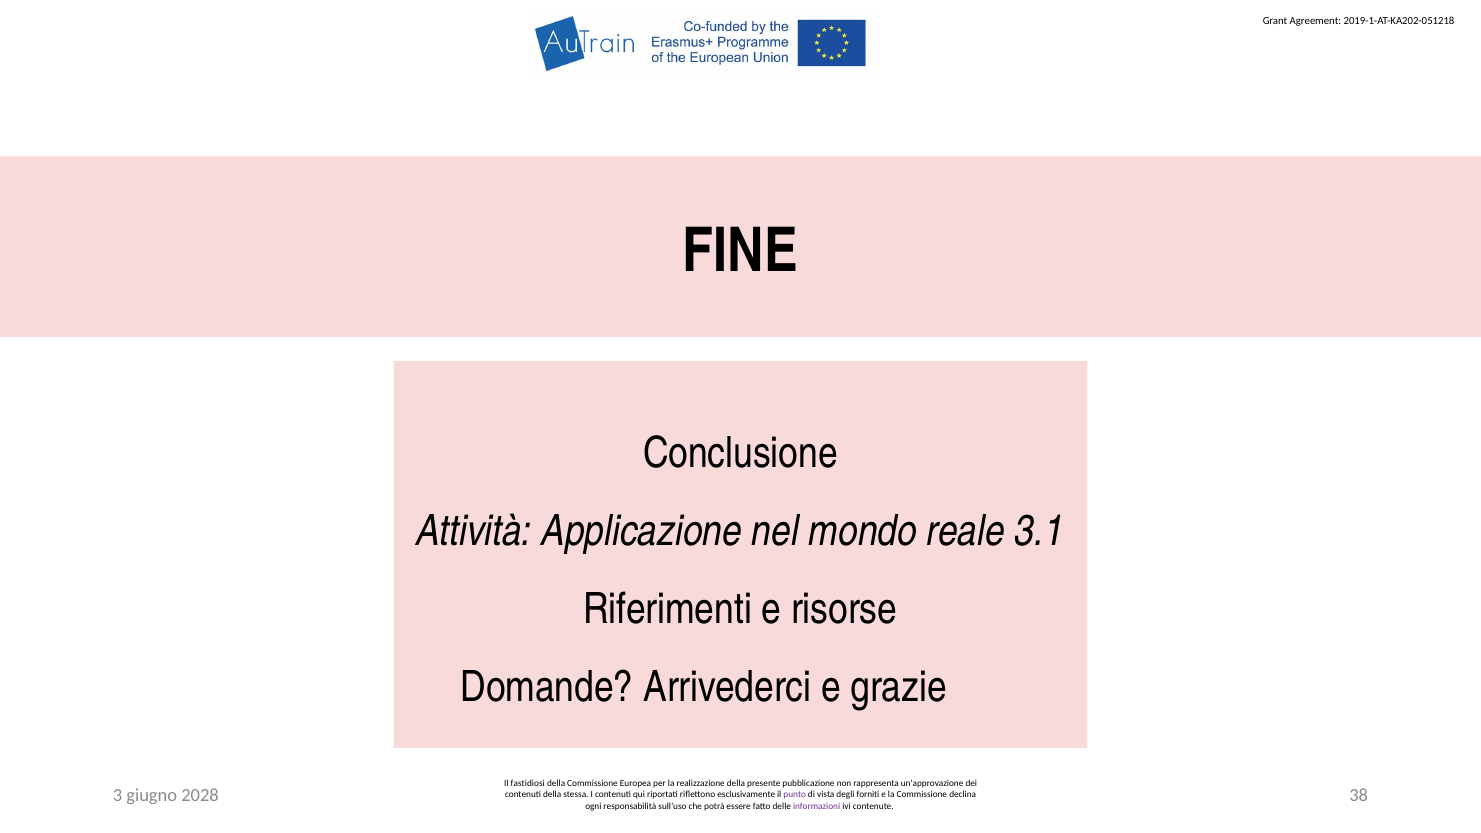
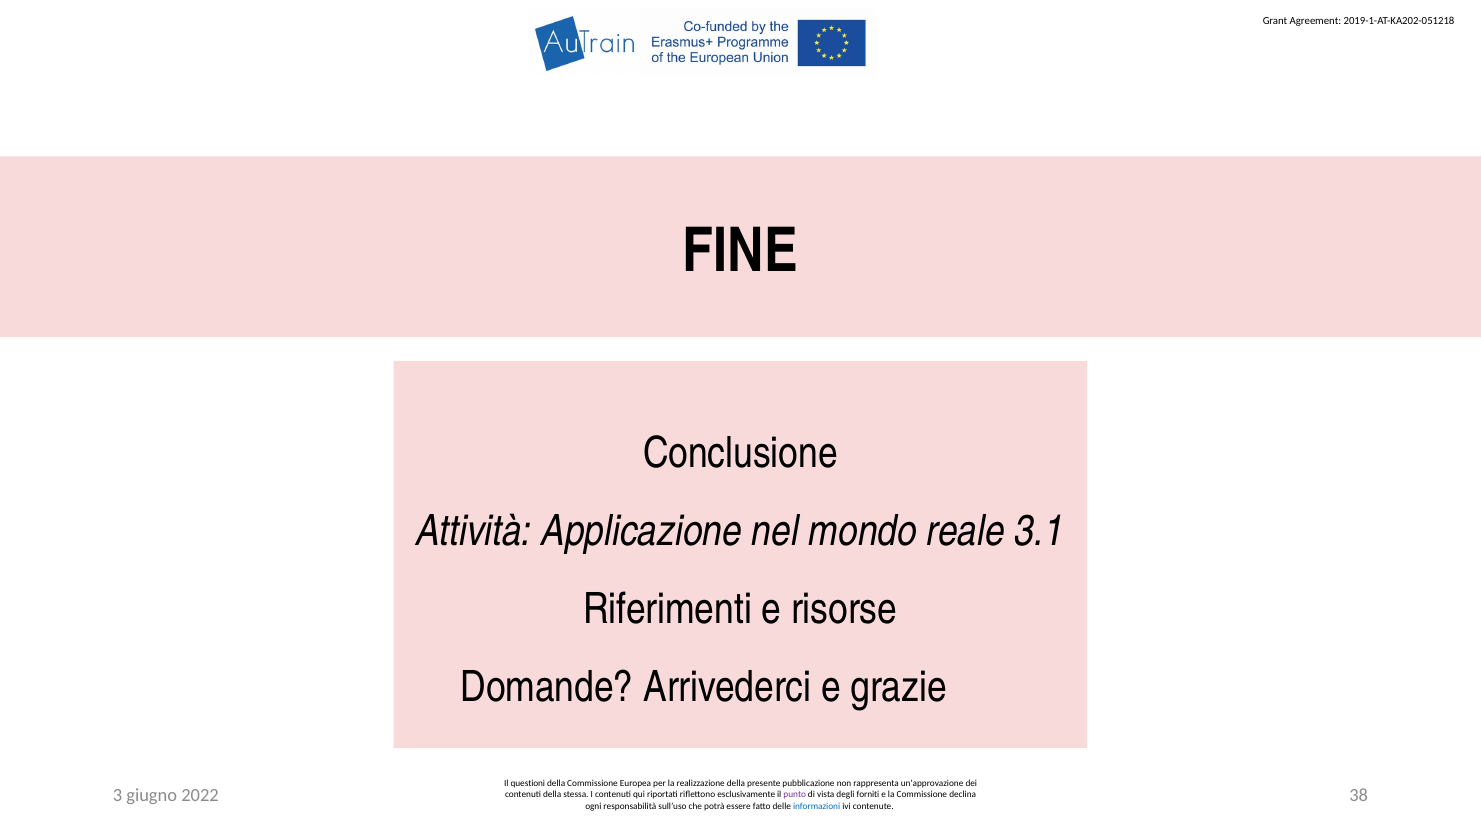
fastidiosi: fastidiosi -> questioni
2028: 2028 -> 2022
informazioni colour: purple -> blue
